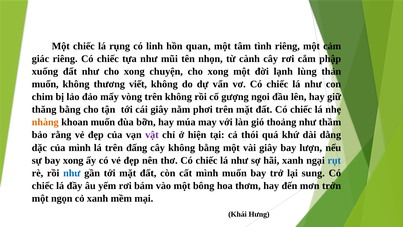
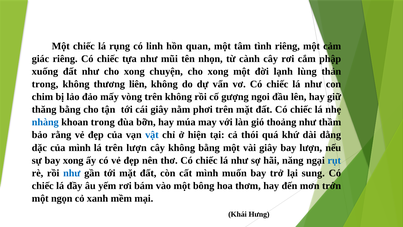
muốn at (45, 84): muốn -> trong
viết: viết -> liên
nhàng colour: orange -> blue
khoan muốn: muốn -> trong
vật colour: purple -> blue
trên đấng: đấng -> lượn
hãi xanh: xanh -> năng
